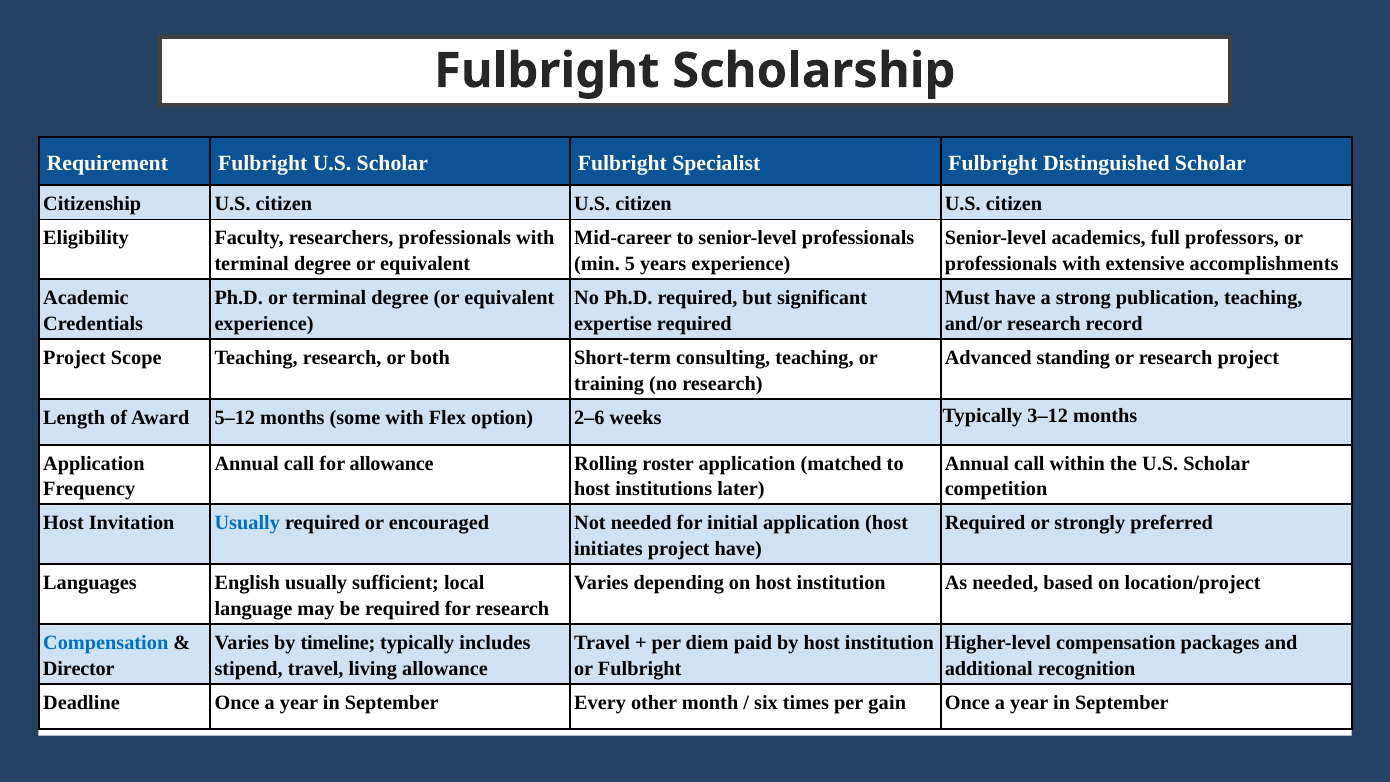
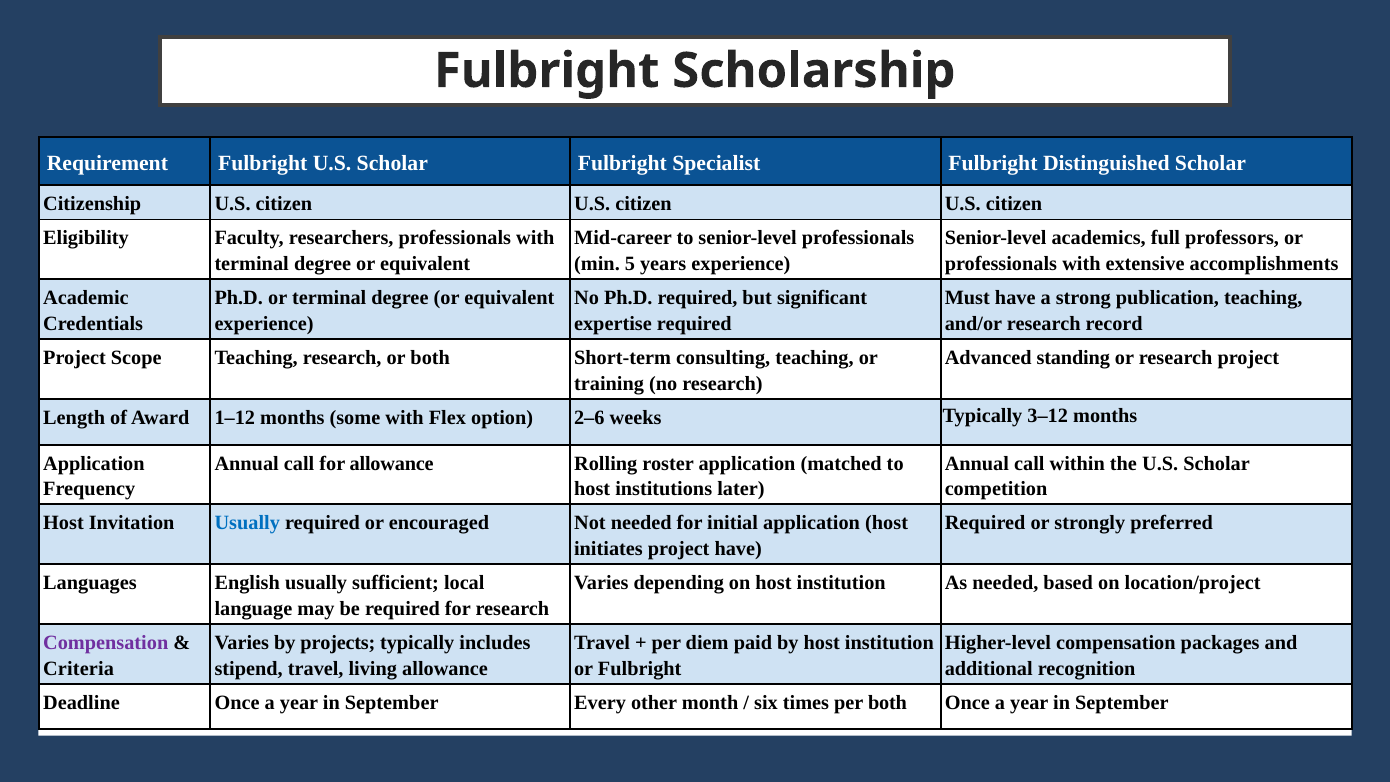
5–12: 5–12 -> 1–12
Compensation at (106, 643) colour: blue -> purple
timeline: timeline -> projects
Director: Director -> Criteria
per gain: gain -> both
